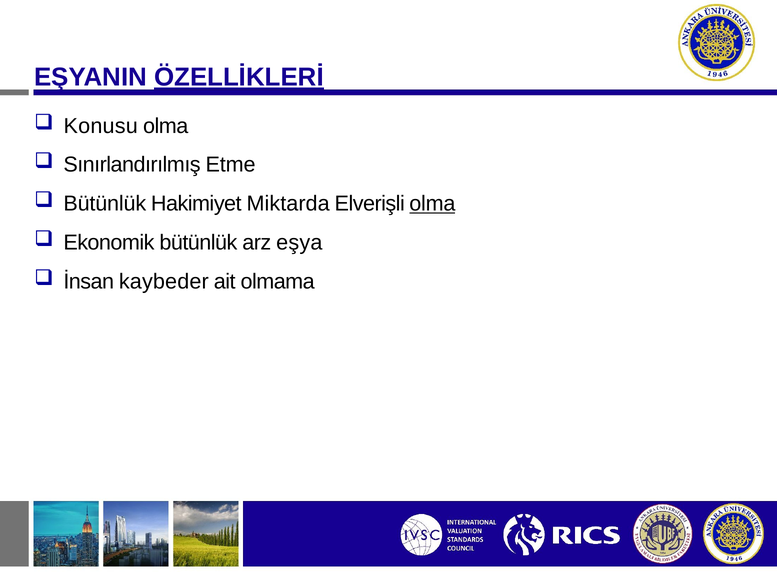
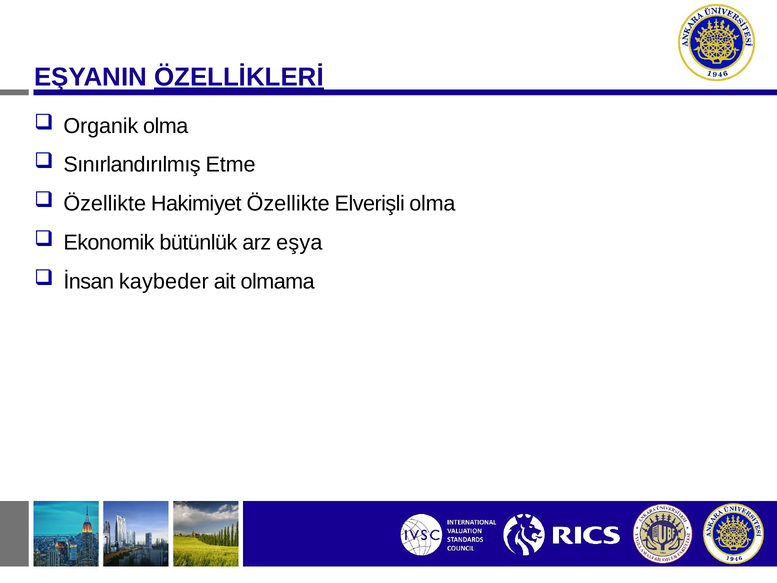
Konusu: Konusu -> Organik
Bütünlük at (105, 204): Bütünlük -> Özellikte
Hakimiyet Miktarda: Miktarda -> Özellikte
olma at (432, 204) underline: present -> none
